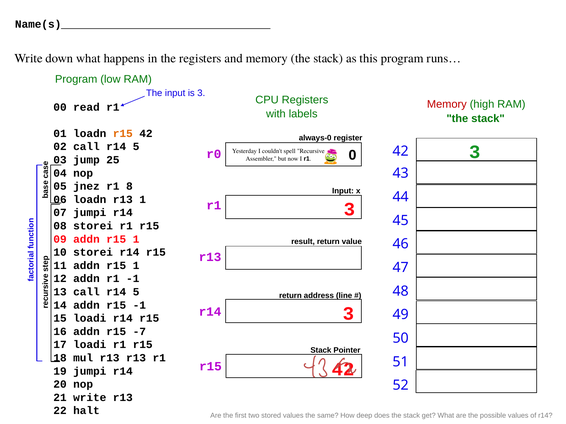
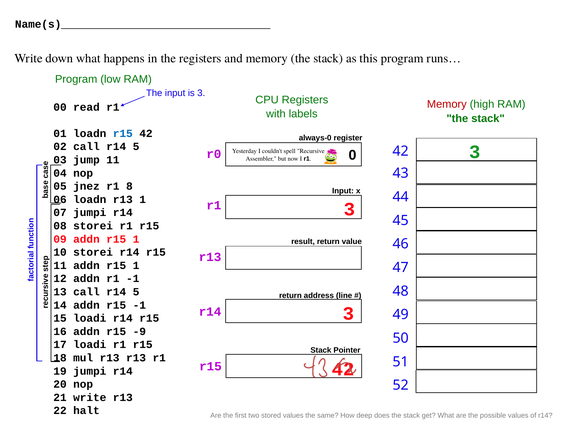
r15 at (123, 134) colour: orange -> blue
jump 25: 25 -> 11
-7: -7 -> -9
